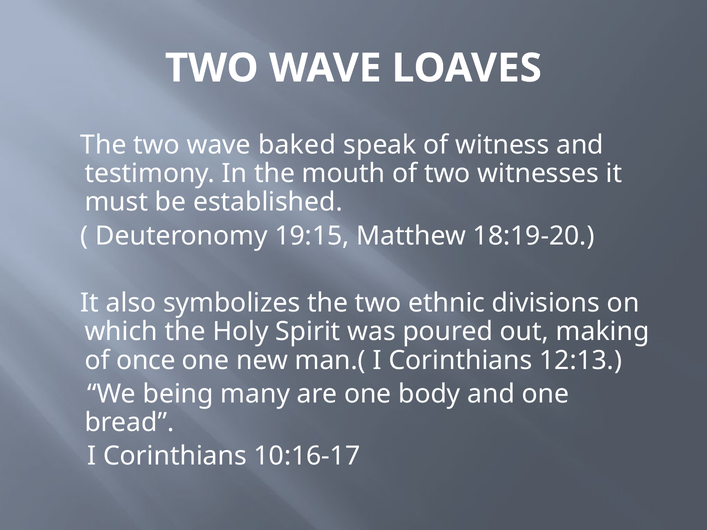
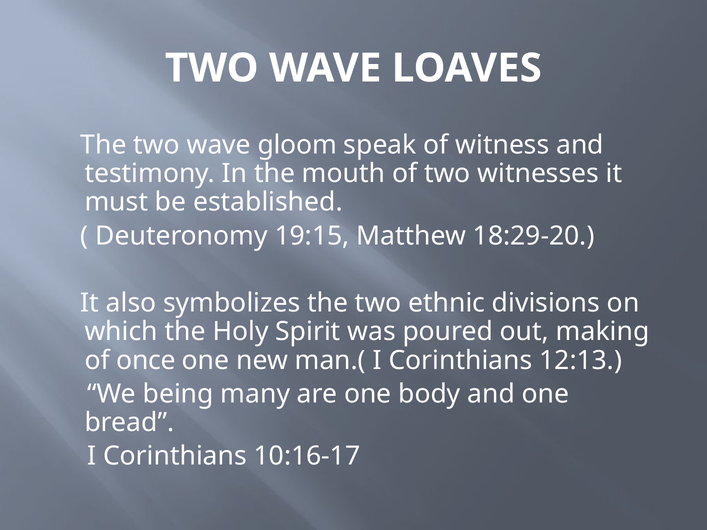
baked: baked -> gloom
18:19-20: 18:19-20 -> 18:29-20
